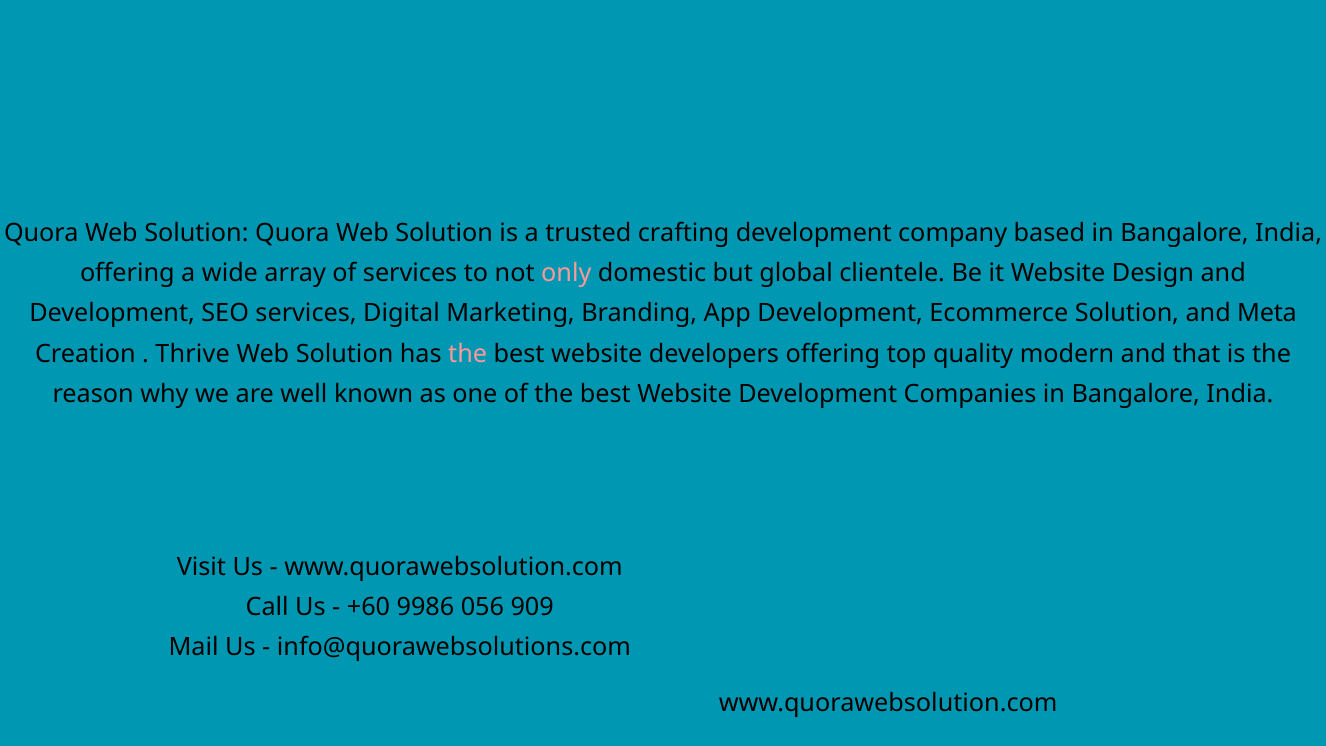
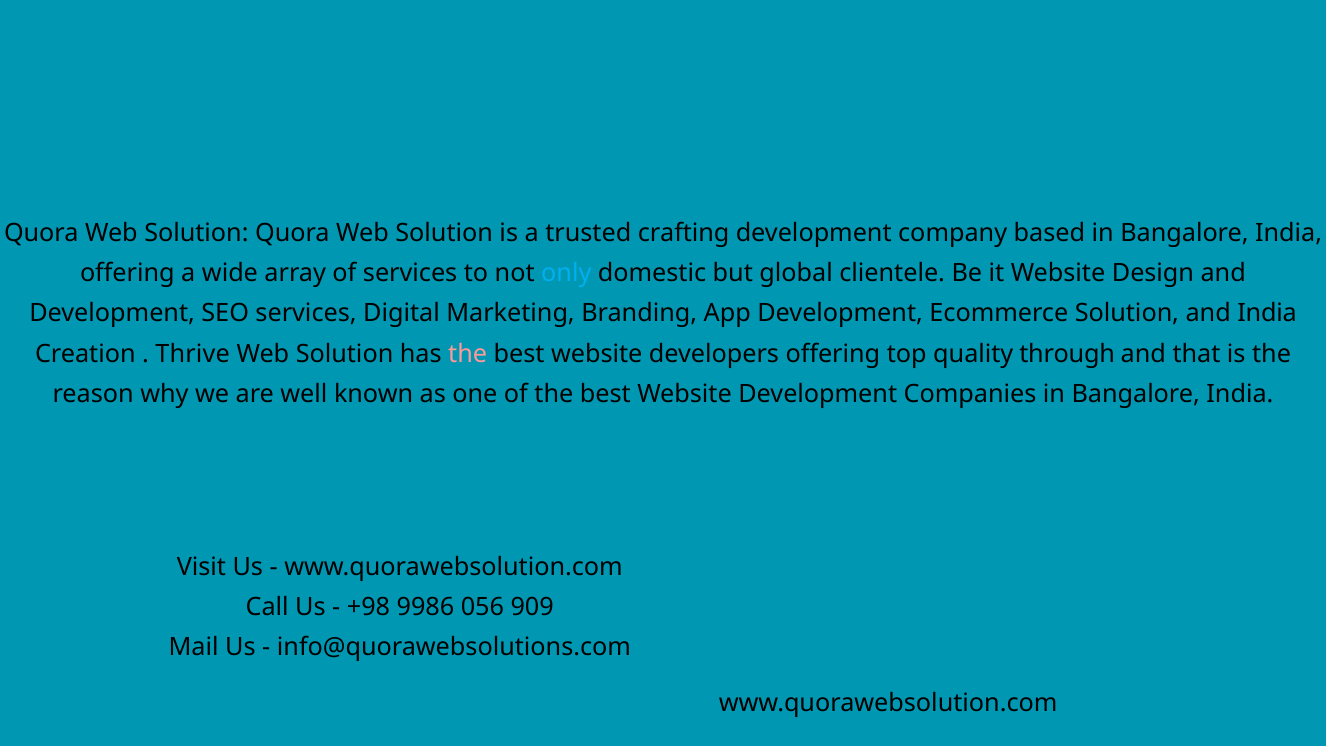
only colour: pink -> light blue
and Meta: Meta -> India
modern: modern -> through
+60: +60 -> +98
